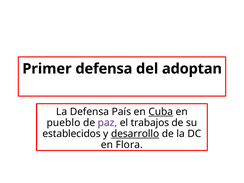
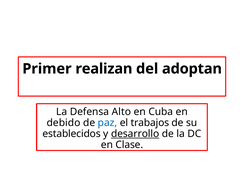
Primer defensa: defensa -> realizan
País: País -> Alto
Cuba underline: present -> none
pueblo: pueblo -> debido
paz colour: purple -> blue
Flora: Flora -> Clase
